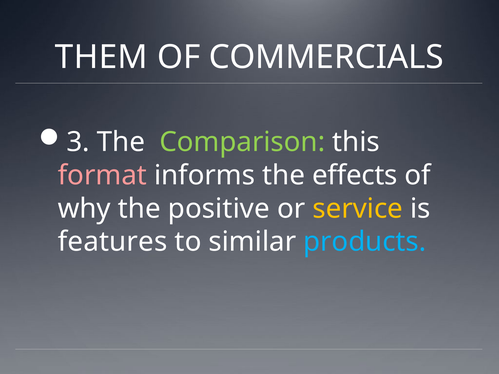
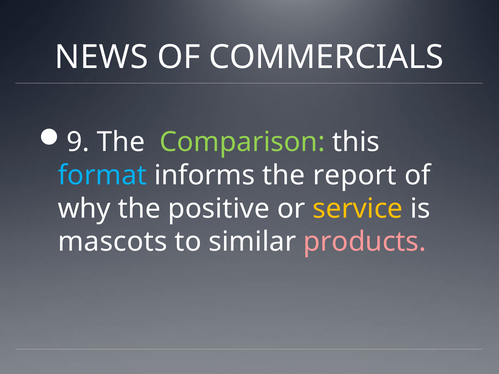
THEM: THEM -> NEWS
3: 3 -> 9
format colour: pink -> light blue
effects: effects -> report
features: features -> mascots
products colour: light blue -> pink
